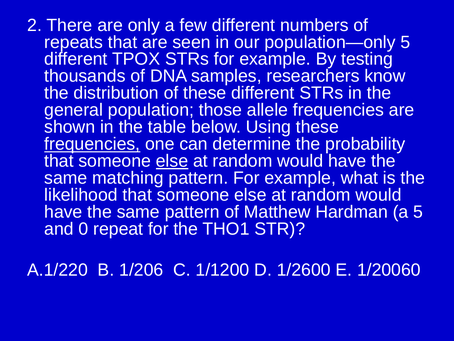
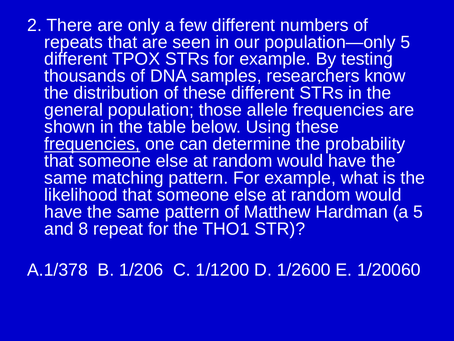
else at (172, 161) underline: present -> none
0: 0 -> 8
A.1/220: A.1/220 -> A.1/378
